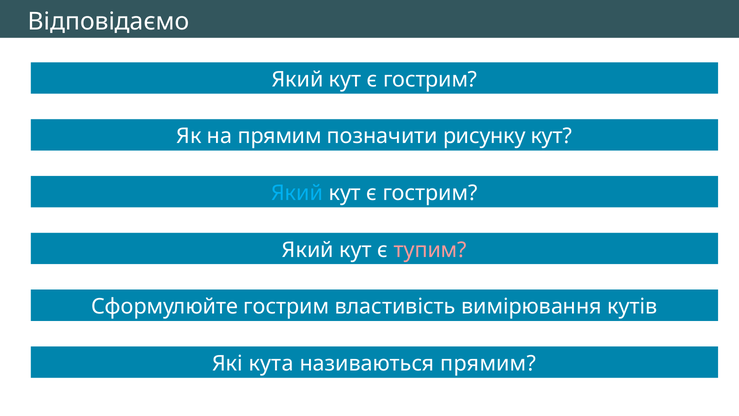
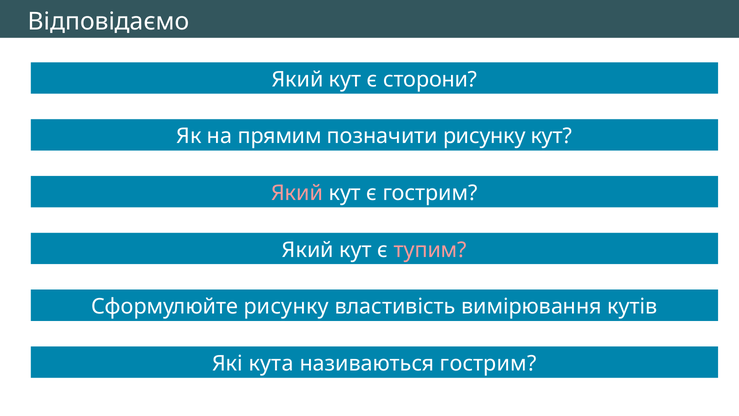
гострим at (430, 79): гострим -> сторони
Який at (297, 193) colour: light blue -> pink
Сформулюйте гострим: гострим -> рисунку
називаються прямим: прямим -> гострим
